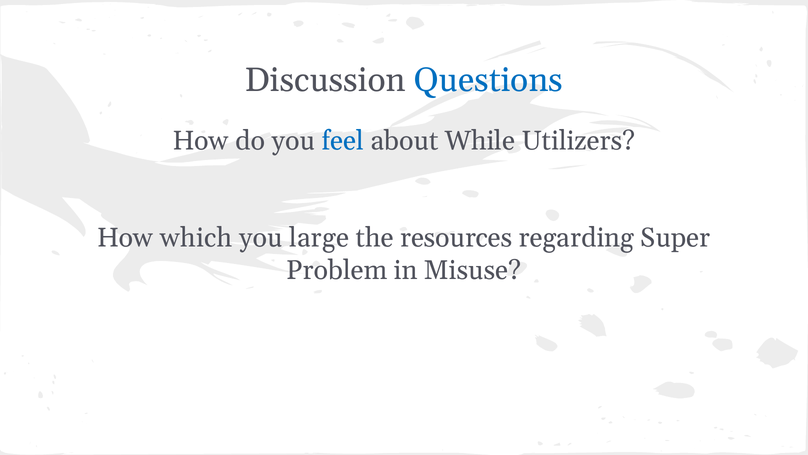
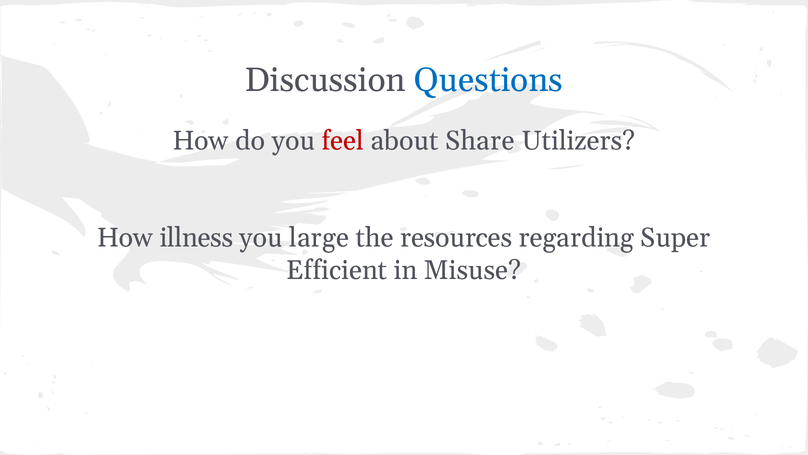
feel colour: blue -> red
While: While -> Share
which: which -> illness
Problem: Problem -> Efficient
